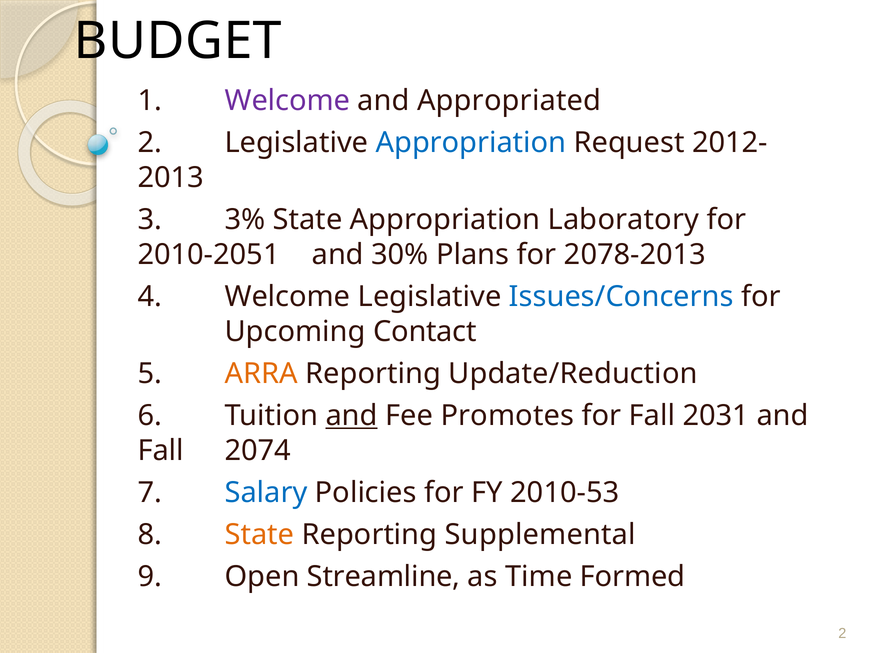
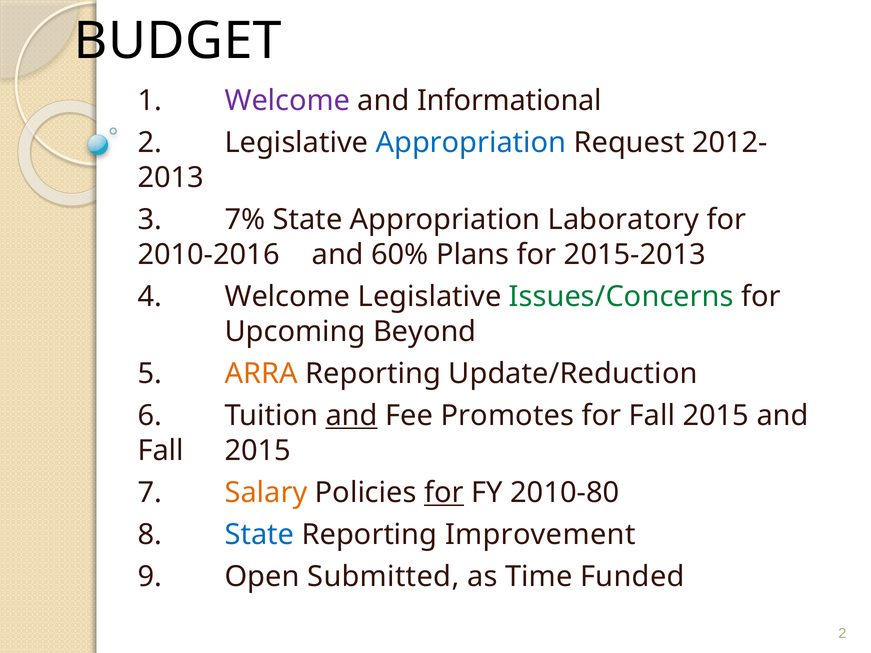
Appropriated: Appropriated -> Informational
3%: 3% -> 7%
2010-2051: 2010-2051 -> 2010-2016
30%: 30% -> 60%
2078-2013: 2078-2013 -> 2015-2013
Issues/Concerns colour: blue -> green
Contact: Contact -> Beyond
for Fall 2031: 2031 -> 2015
2074 at (258, 451): 2074 -> 2015
Salary colour: blue -> orange
for at (444, 493) underline: none -> present
2010-53: 2010-53 -> 2010-80
State at (259, 535) colour: orange -> blue
Supplemental: Supplemental -> Improvement
Streamline: Streamline -> Submitted
Formed: Formed -> Funded
